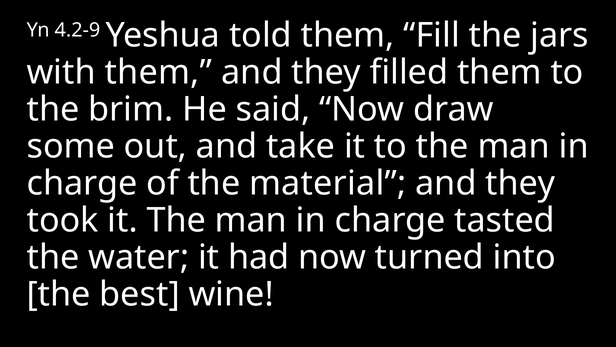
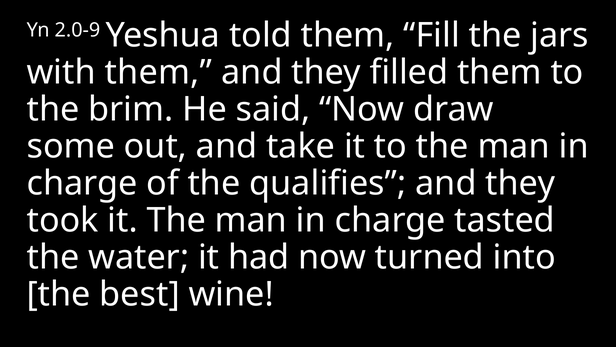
4.2-9: 4.2-9 -> 2.0-9
material: material -> qualifies
